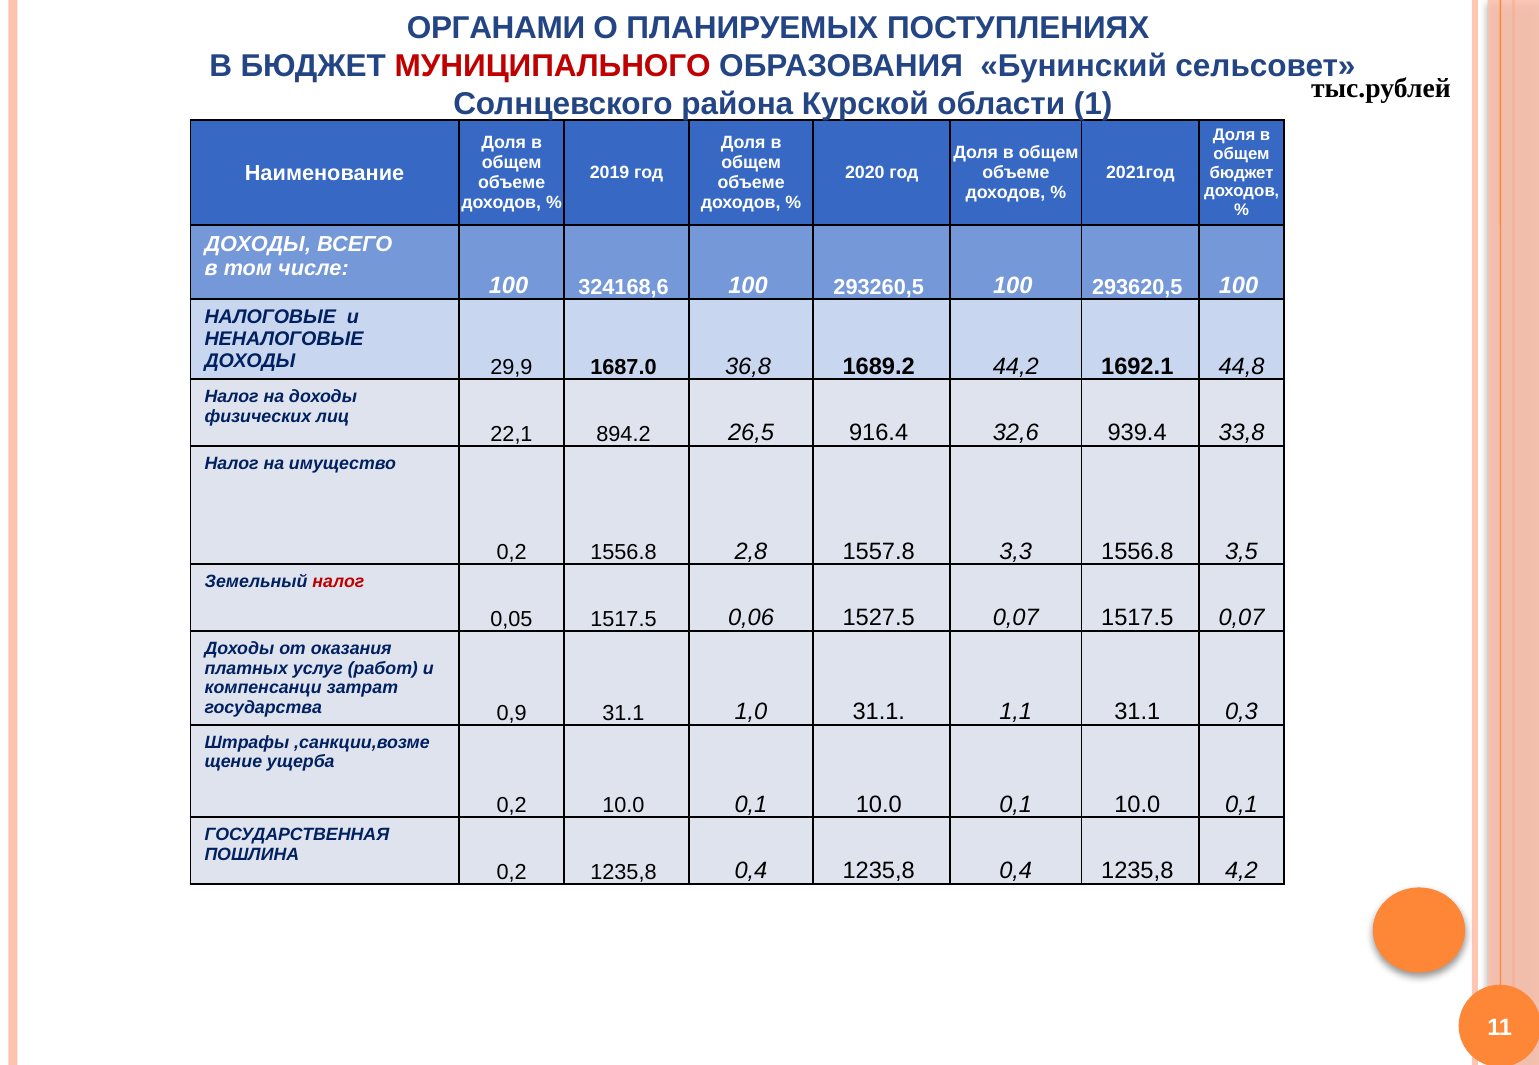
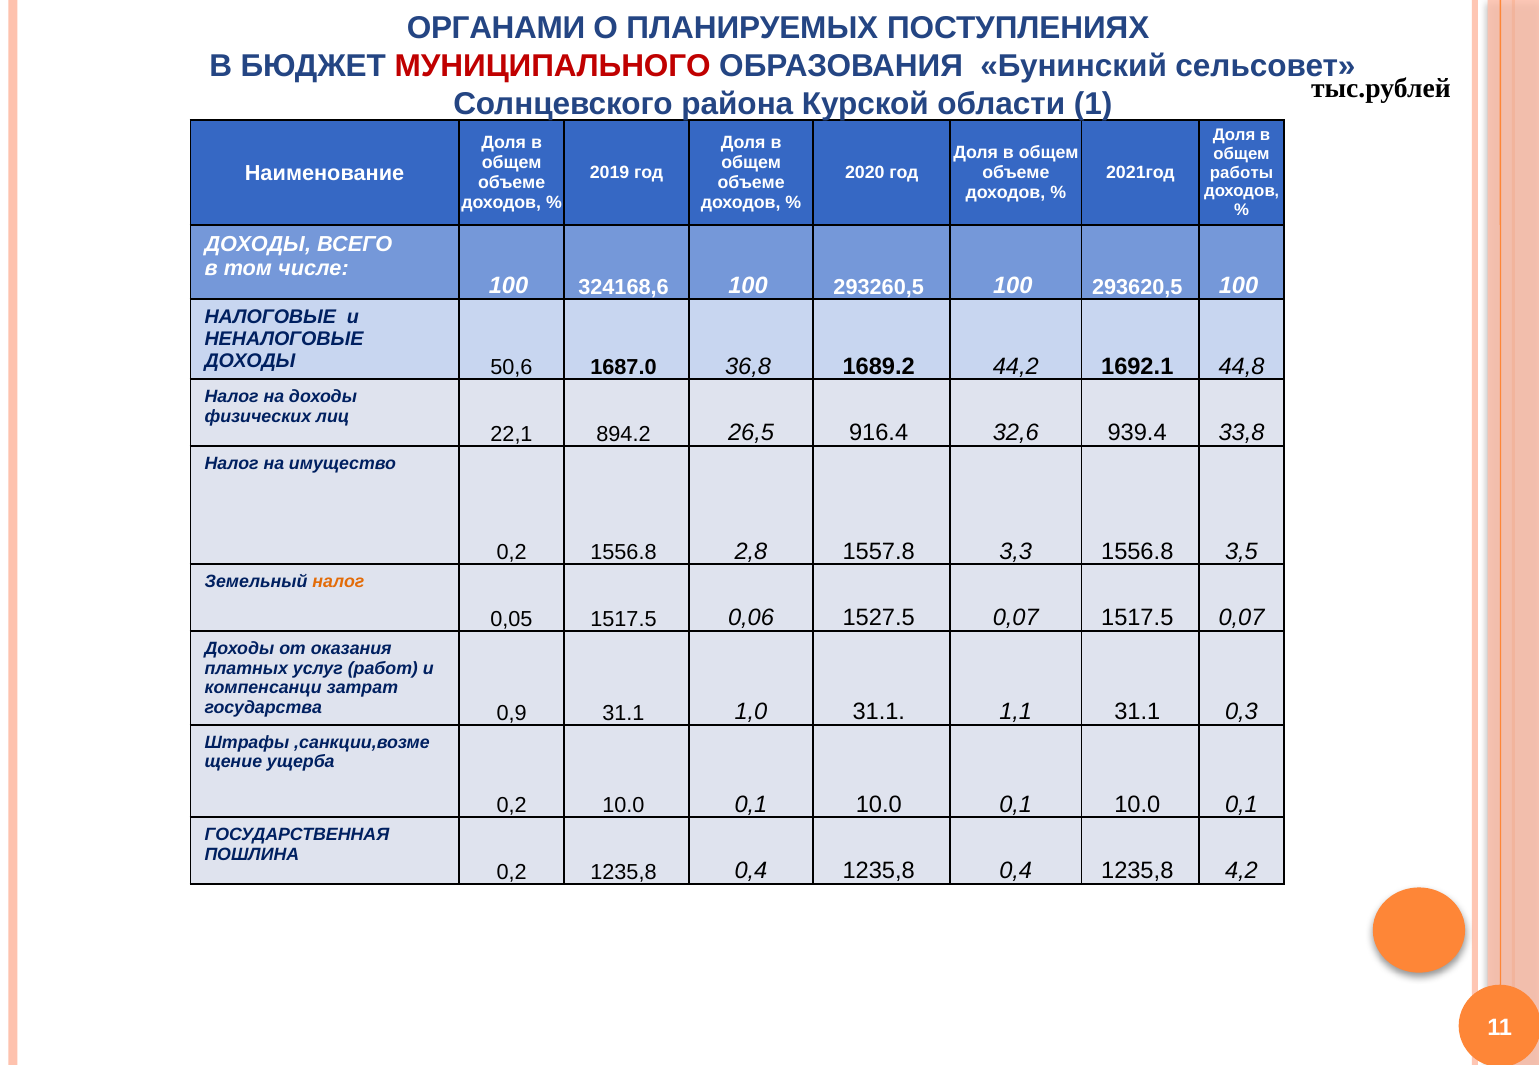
бюджет at (1242, 173): бюджет -> работы
29,9: 29,9 -> 50,6
налог at (338, 582) colour: red -> orange
